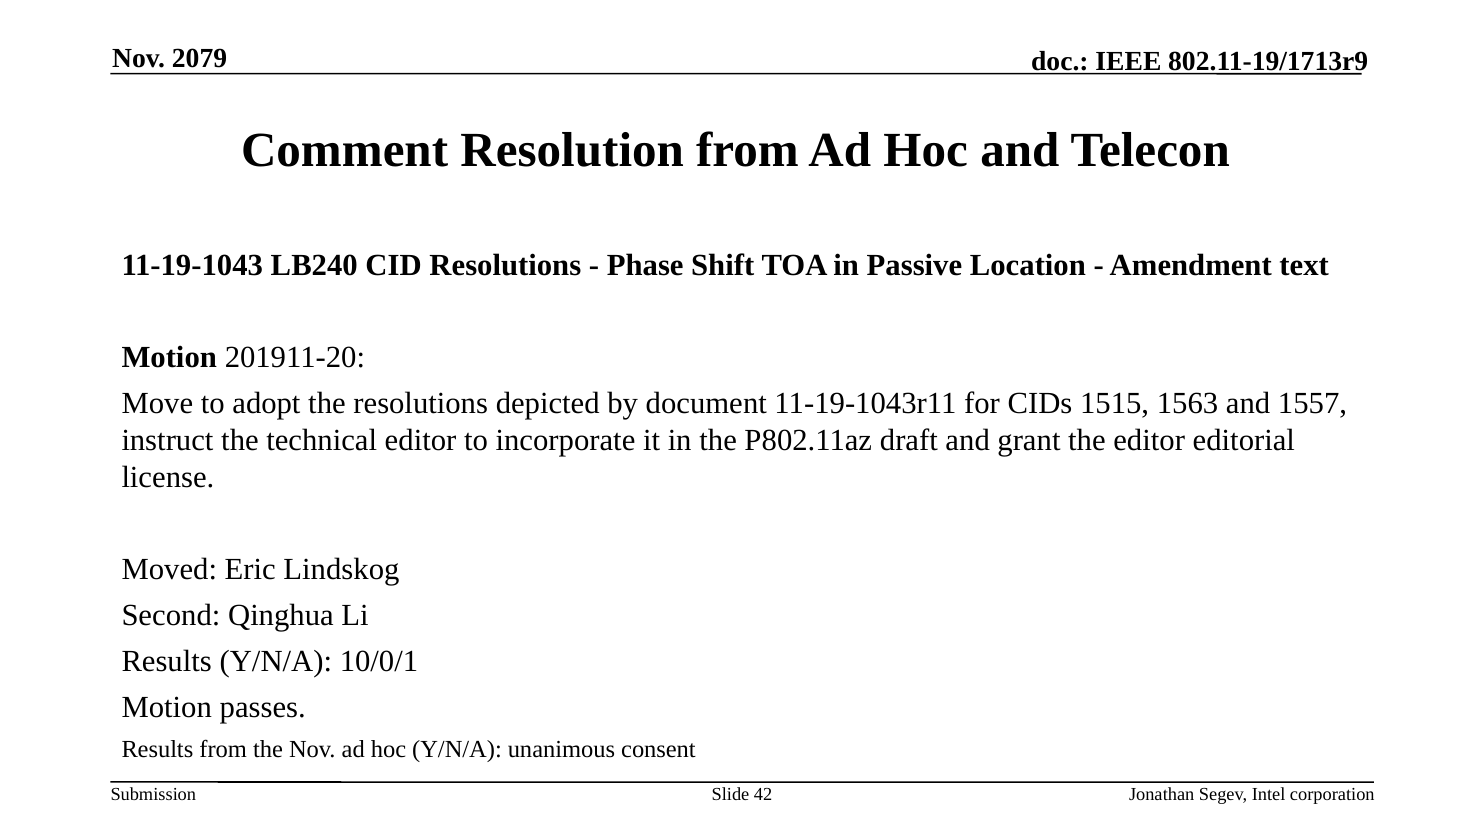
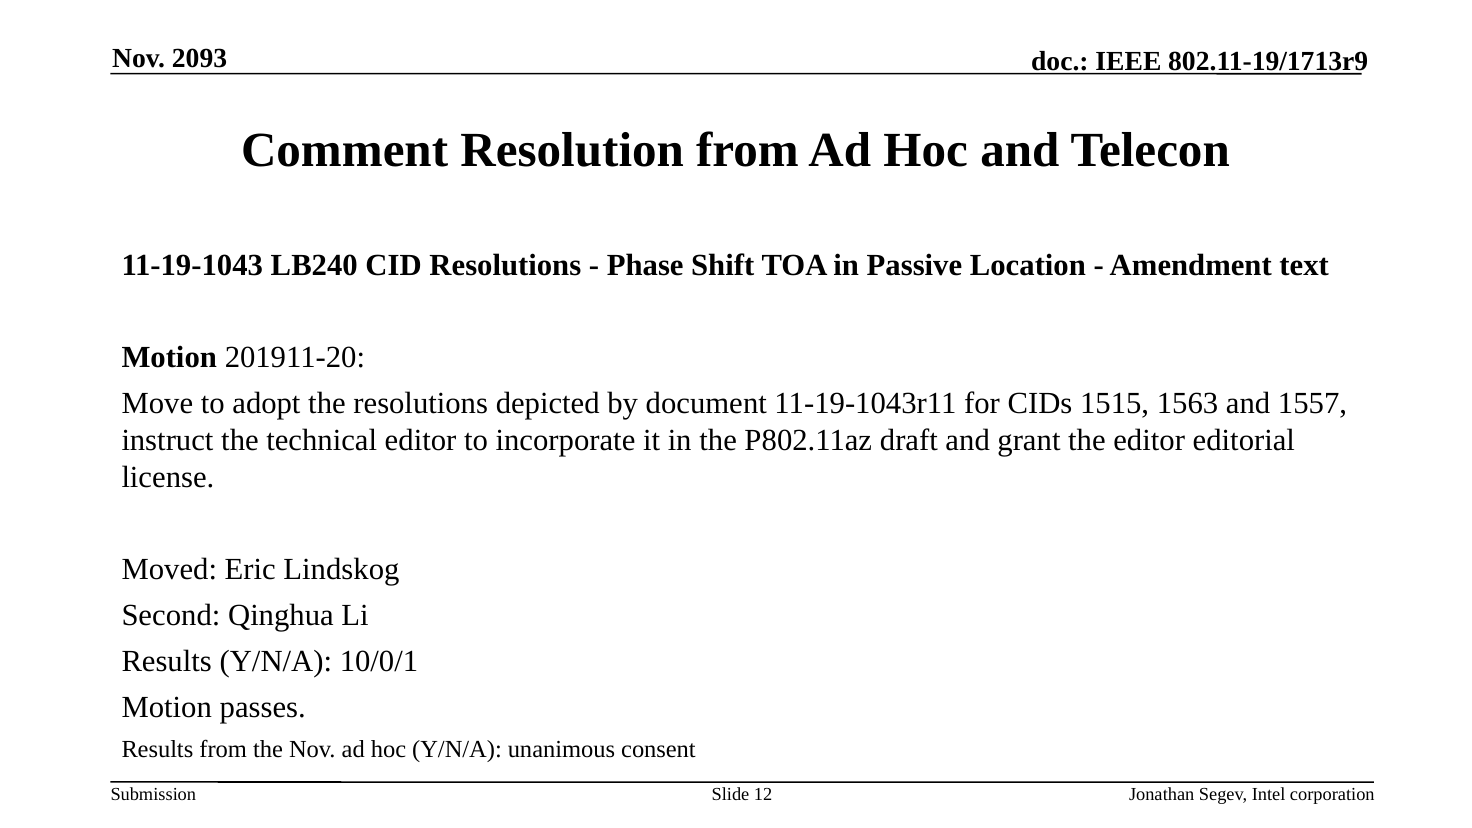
2079: 2079 -> 2093
42: 42 -> 12
